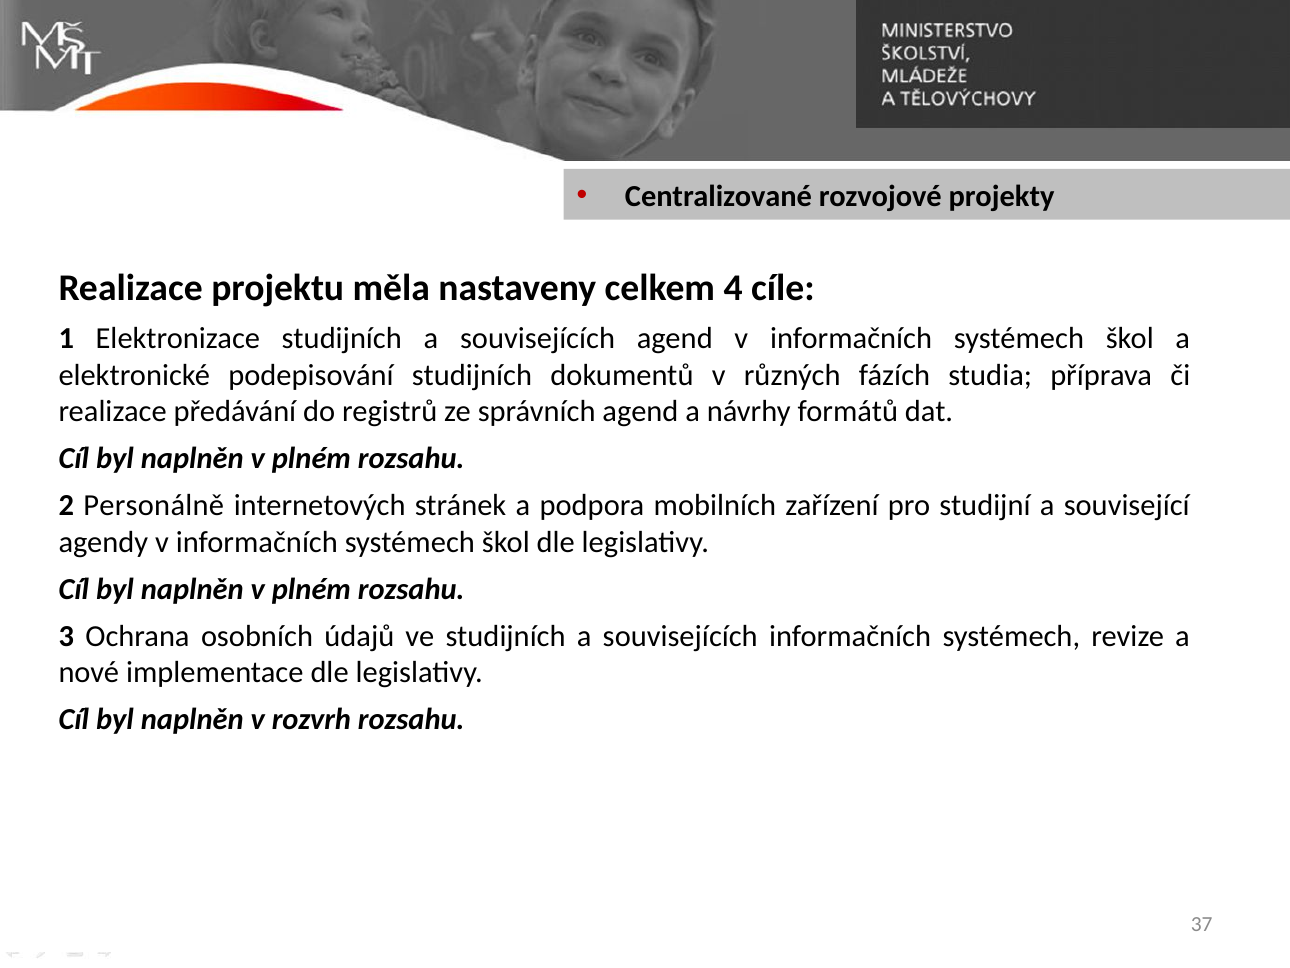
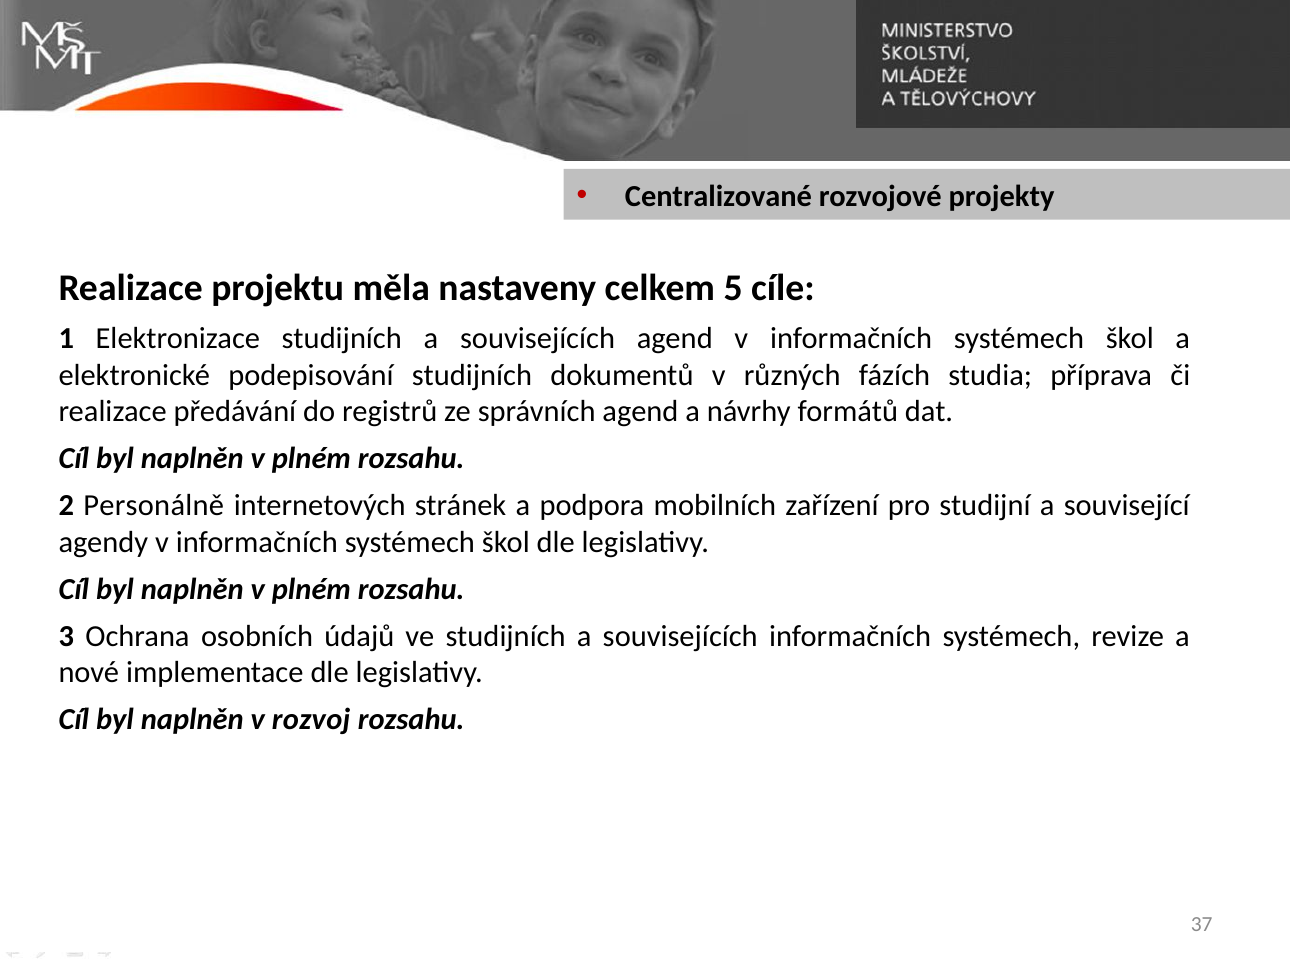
4: 4 -> 5
rozvrh: rozvrh -> rozvoj
